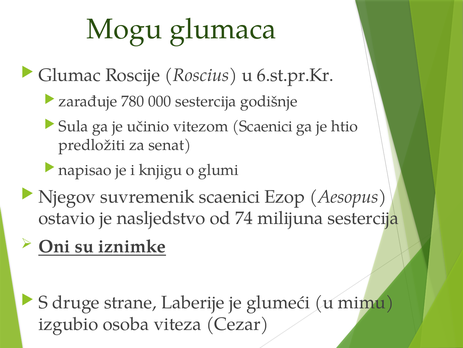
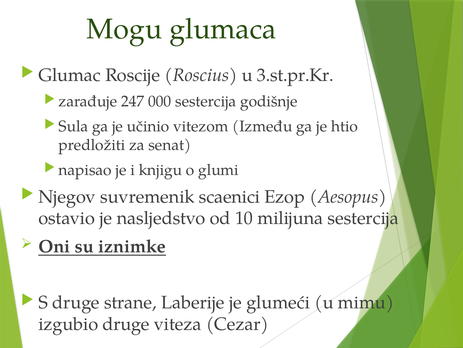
6.st.pr.Kr: 6.st.pr.Kr -> 3.st.pr.Kr
780: 780 -> 247
vitezom Scaenici: Scaenici -> Između
74: 74 -> 10
izgubio osoba: osoba -> druge
